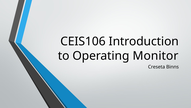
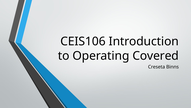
Monitor: Monitor -> Covered
